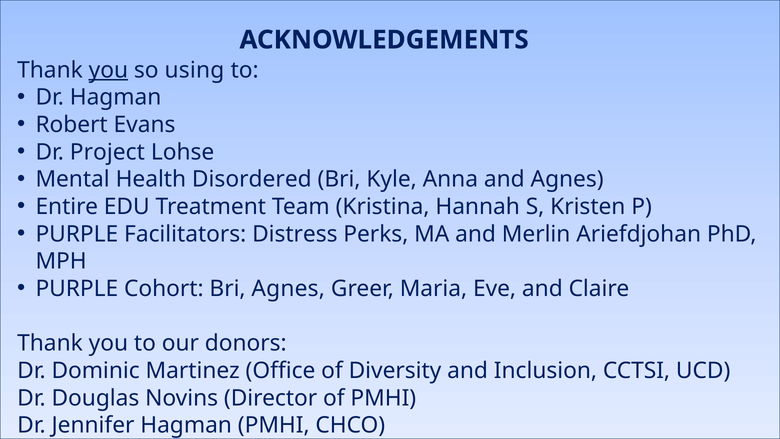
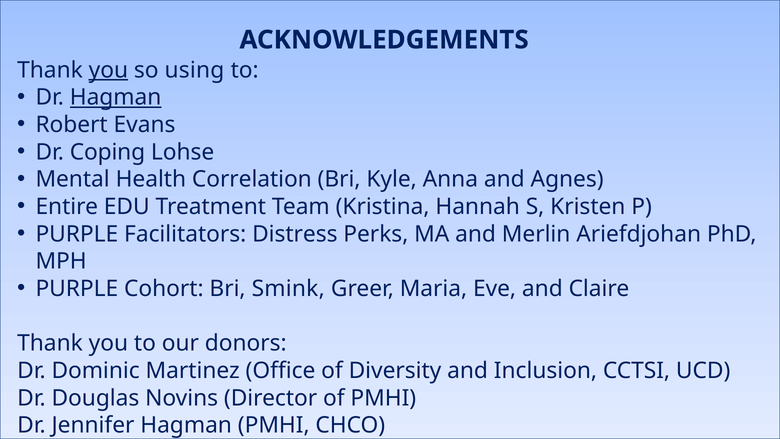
Hagman at (116, 97) underline: none -> present
Project: Project -> Coping
Disordered: Disordered -> Correlation
Bri Agnes: Agnes -> Smink
